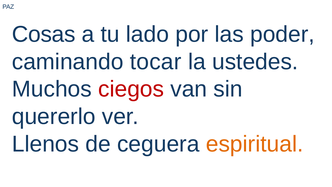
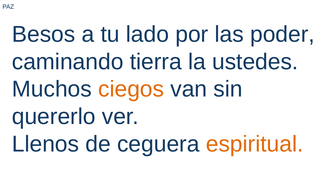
Cosas: Cosas -> Besos
tocar: tocar -> tierra
ciegos colour: red -> orange
